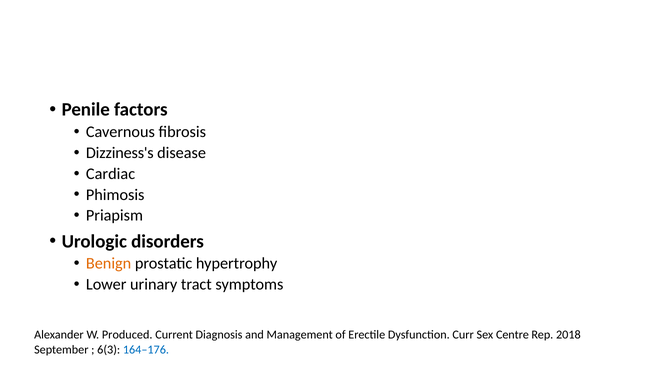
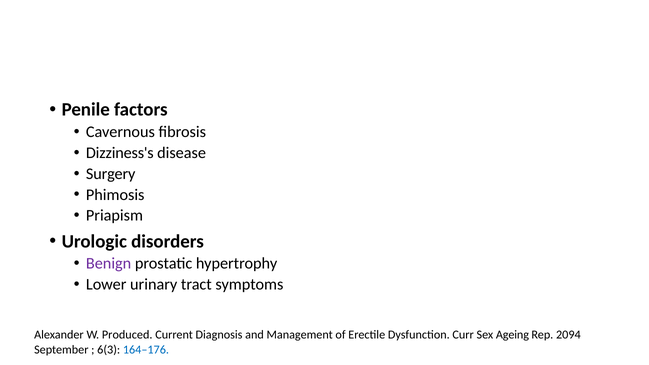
Cardiac: Cardiac -> Surgery
Benign colour: orange -> purple
Centre: Centre -> Ageing
2018: 2018 -> 2094
